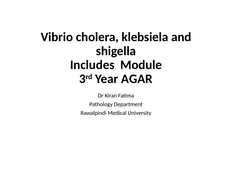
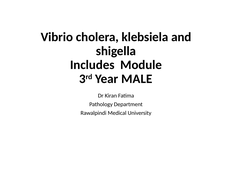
AGAR: AGAR -> MALE
